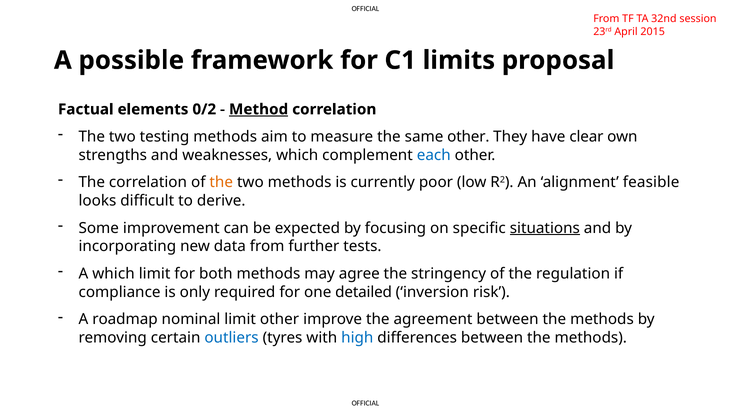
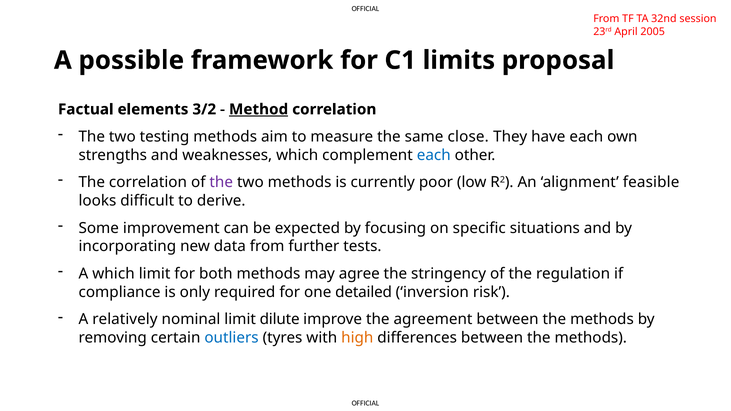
2015: 2015 -> 2005
0/2: 0/2 -> 3/2
same other: other -> close
have clear: clear -> each
the at (221, 182) colour: orange -> purple
situations underline: present -> none
roadmap: roadmap -> relatively
limit other: other -> dilute
high colour: blue -> orange
